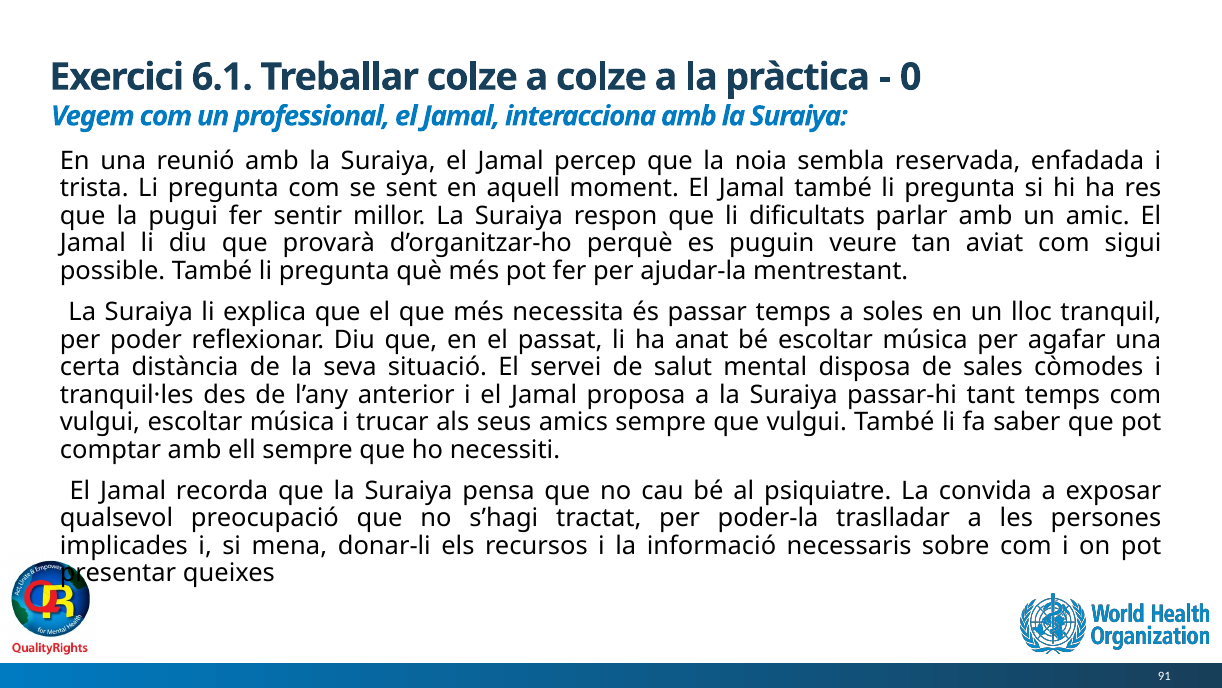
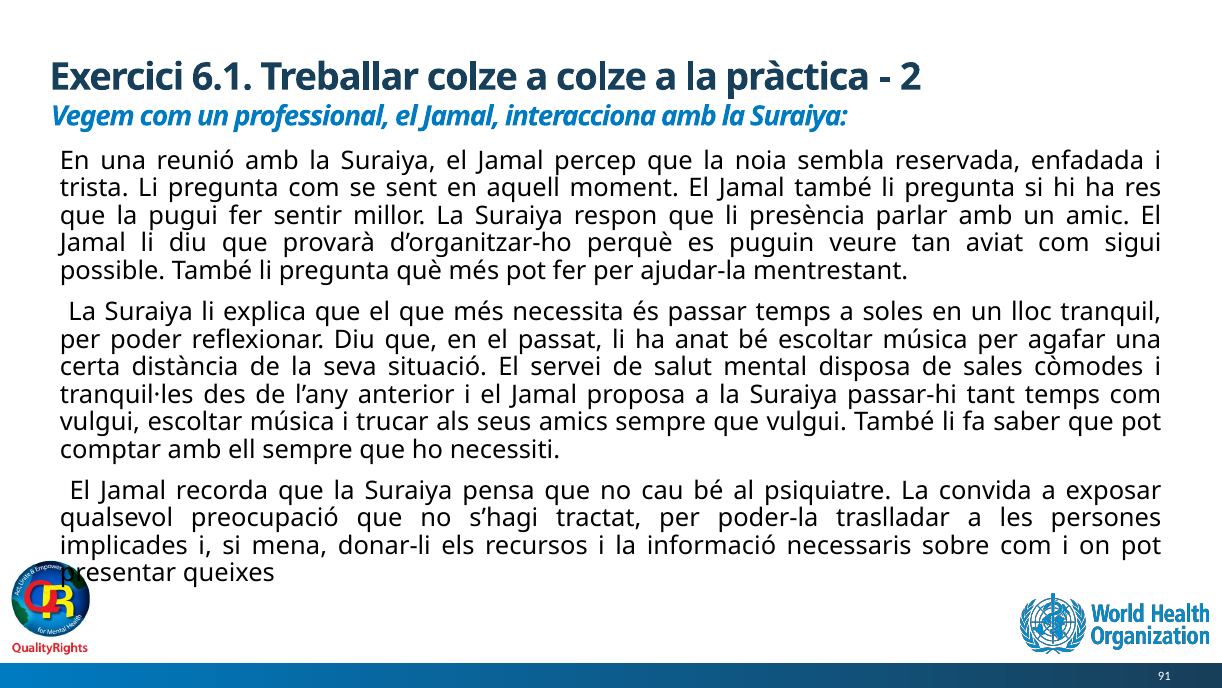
0: 0 -> 2
dificultats: dificultats -> presència
